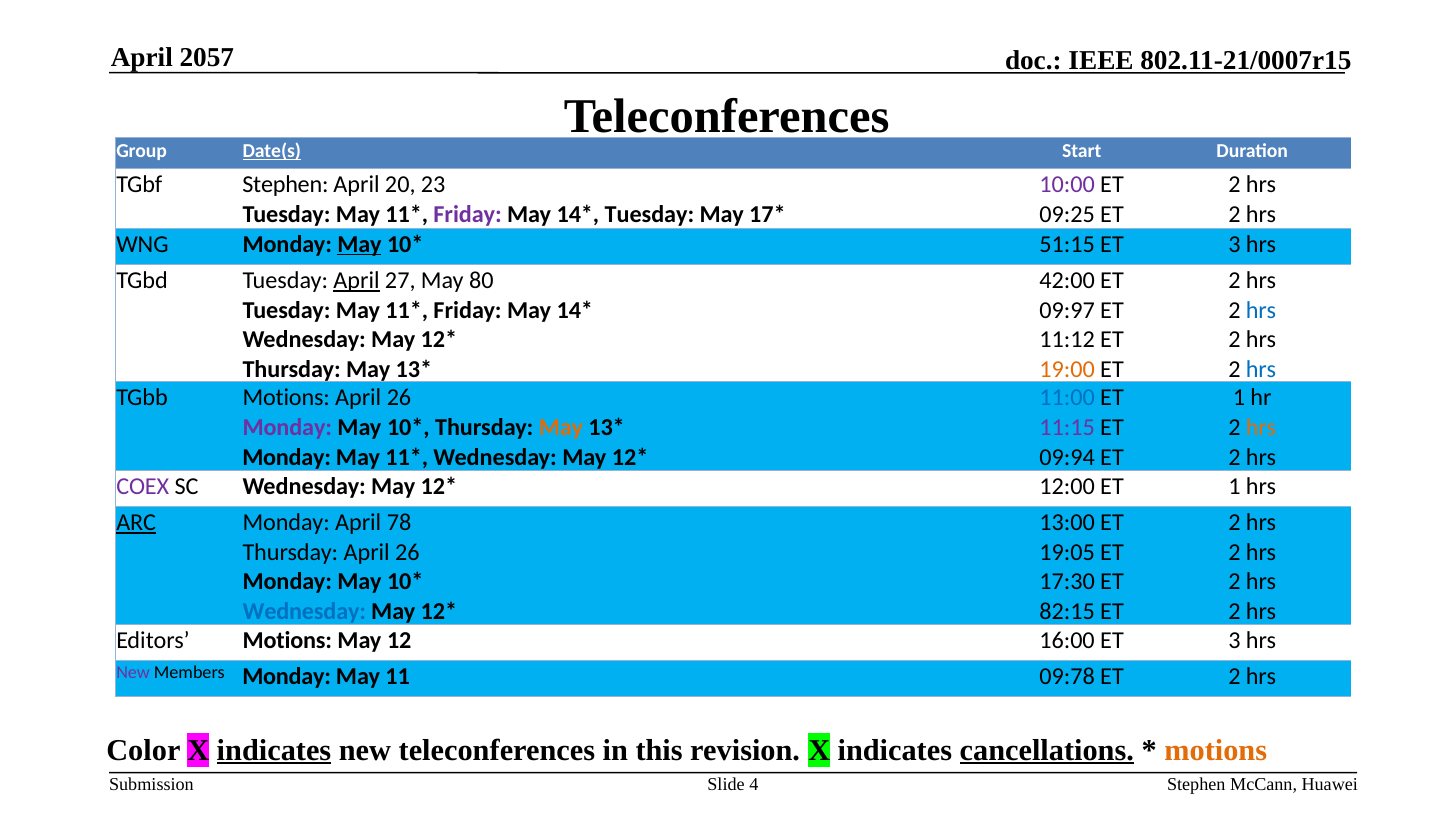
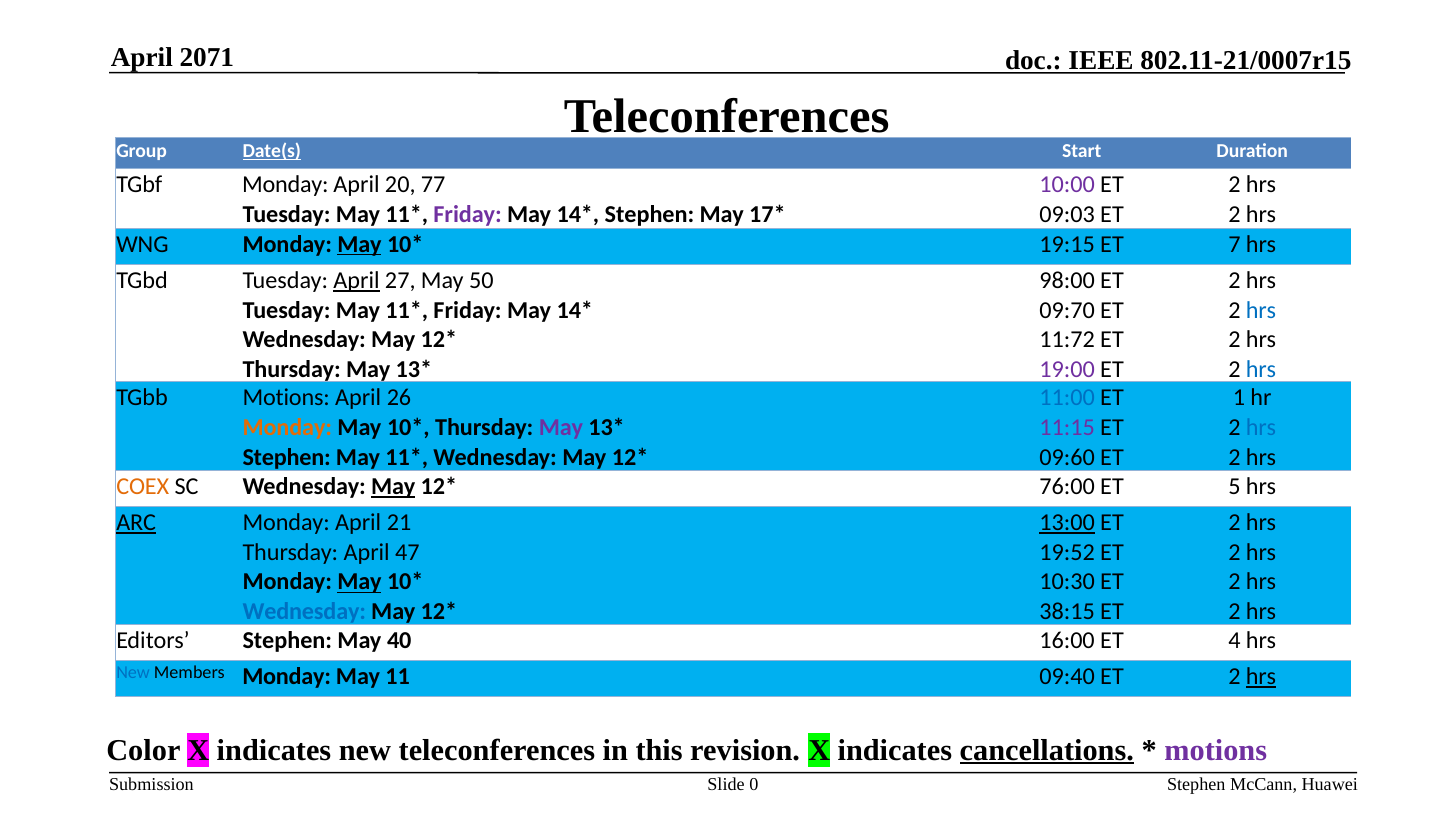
2057: 2057 -> 2071
TGbf Stephen: Stephen -> Monday
23: 23 -> 77
Tuesday at (649, 214): Tuesday -> Stephen
09:25: 09:25 -> 09:03
51:15: 51:15 -> 19:15
3 at (1234, 244): 3 -> 7
80: 80 -> 50
42:00: 42:00 -> 98:00
09:97: 09:97 -> 09:70
11:12: 11:12 -> 11:72
19:00 colour: orange -> purple
Monday at (287, 428) colour: purple -> orange
May at (561, 428) colour: orange -> purple
hrs at (1261, 428) colour: orange -> blue
Monday at (287, 457): Monday -> Stephen
09:94: 09:94 -> 09:60
COEX colour: purple -> orange
May at (393, 486) underline: none -> present
12:00: 12:00 -> 76:00
1 at (1234, 486): 1 -> 5
78: 78 -> 21
13:00 underline: none -> present
Thursday April 26: 26 -> 47
19:05: 19:05 -> 19:52
May at (360, 582) underline: none -> present
17:30: 17:30 -> 10:30
82:15: 82:15 -> 38:15
Editors Motions: Motions -> Stephen
12: 12 -> 40
16:00 ET 3: 3 -> 4
New at (133, 673) colour: purple -> blue
09:78: 09:78 -> 09:40
hrs at (1261, 676) underline: none -> present
indicates at (274, 750) underline: present -> none
motions at (1216, 750) colour: orange -> purple
4: 4 -> 0
